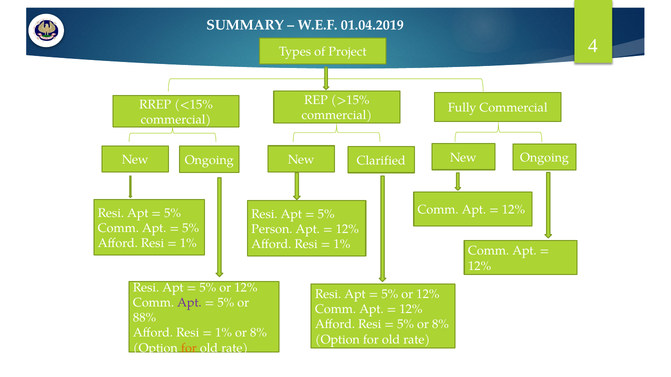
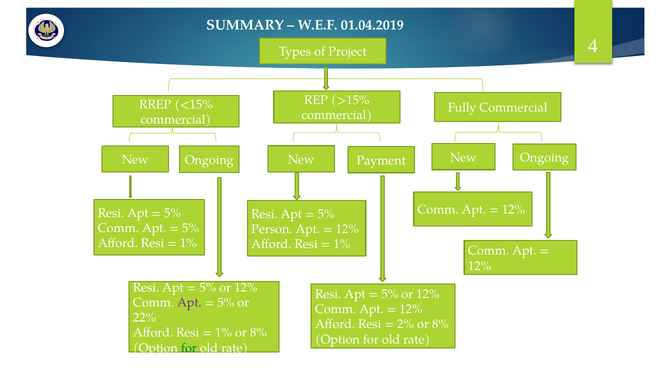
Clarified: Clarified -> Payment
88%: 88% -> 22%
5% at (406, 325): 5% -> 2%
for at (189, 348) colour: orange -> green
